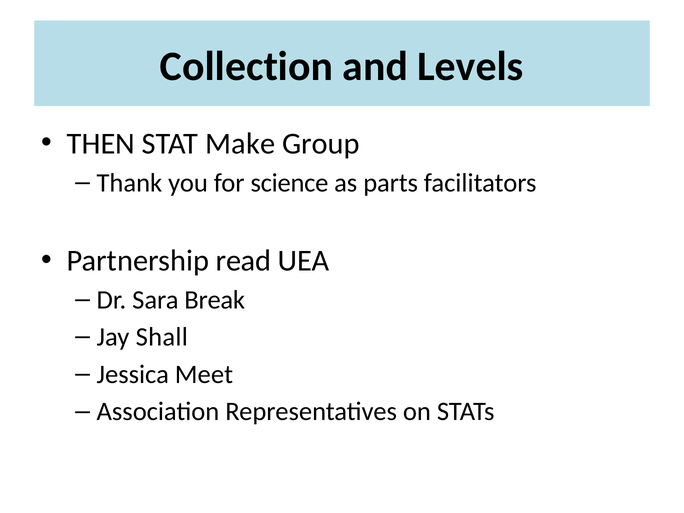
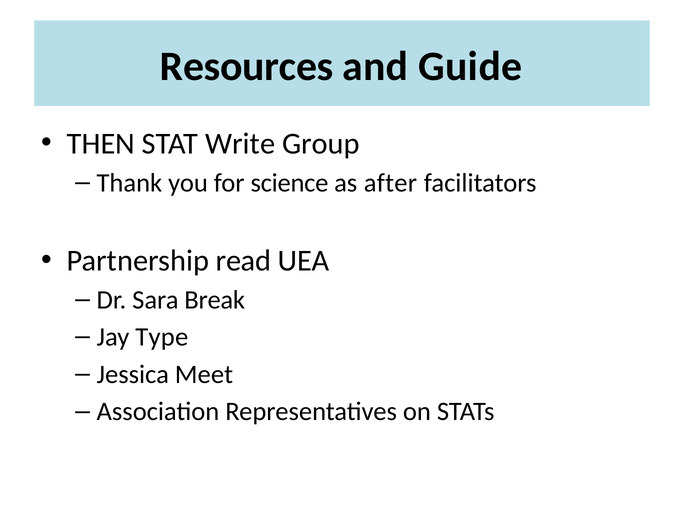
Collection: Collection -> Resources
Levels: Levels -> Guide
Make: Make -> Write
parts: parts -> after
Shall: Shall -> Type
